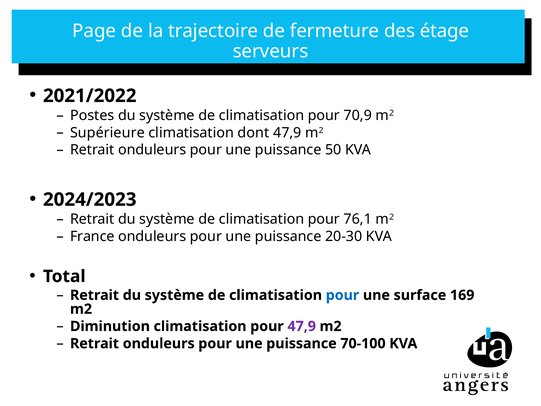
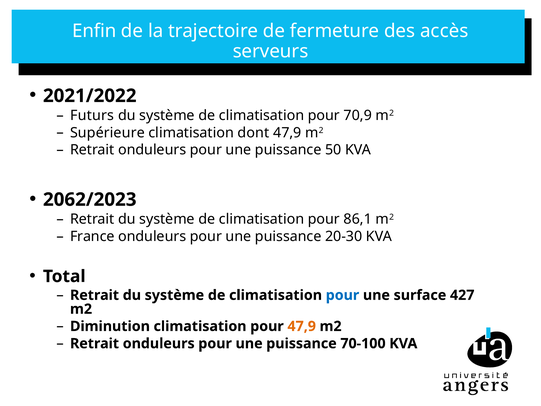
Page: Page -> Enfin
étage: étage -> accès
Postes: Postes -> Futurs
2024/2023: 2024/2023 -> 2062/2023
76,1: 76,1 -> 86,1
169: 169 -> 427
47,9 at (302, 326) colour: purple -> orange
